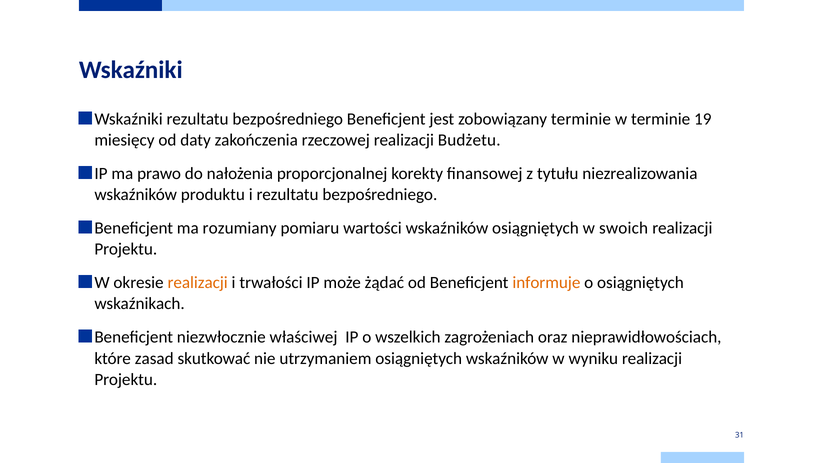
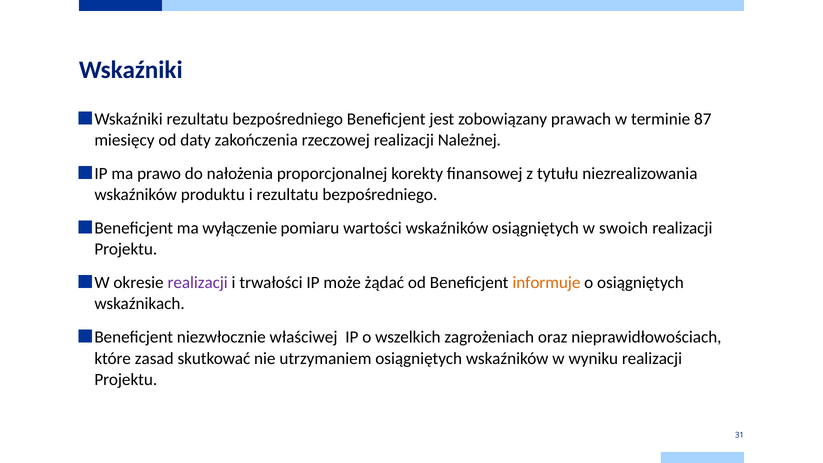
zobowiązany terminie: terminie -> prawach
19: 19 -> 87
Budżetu: Budżetu -> Należnej
rozumiany: rozumiany -> wyłączenie
realizacji at (198, 283) colour: orange -> purple
